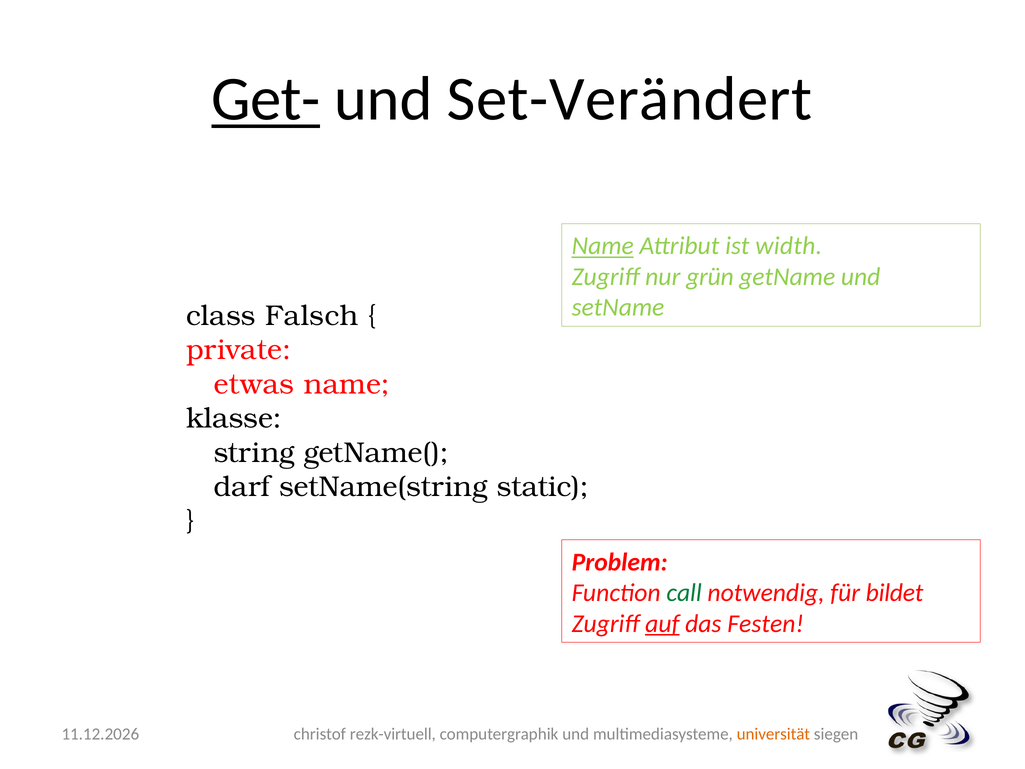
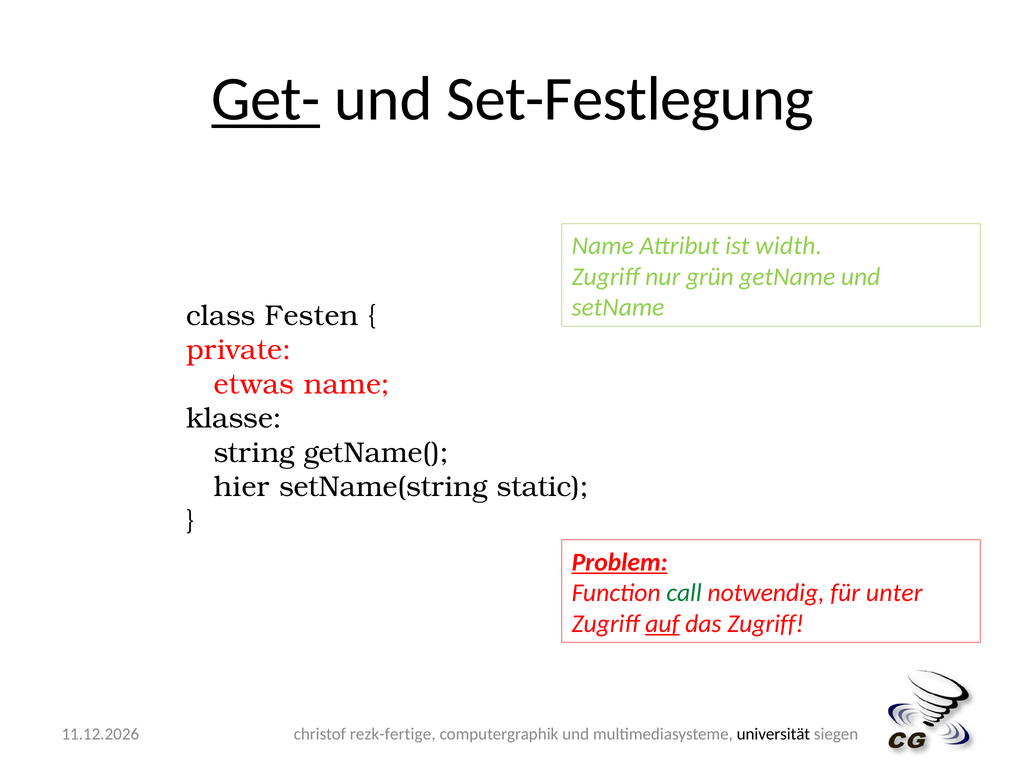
Set-Verändert: Set-Verändert -> Set-Festlegung
Name at (603, 246) underline: present -> none
Falsch: Falsch -> Festen
darf: darf -> hier
Problem underline: none -> present
bildet: bildet -> unter
das Festen: Festen -> Zugriff
rezk-virtuell: rezk-virtuell -> rezk-fertige
universität colour: orange -> black
